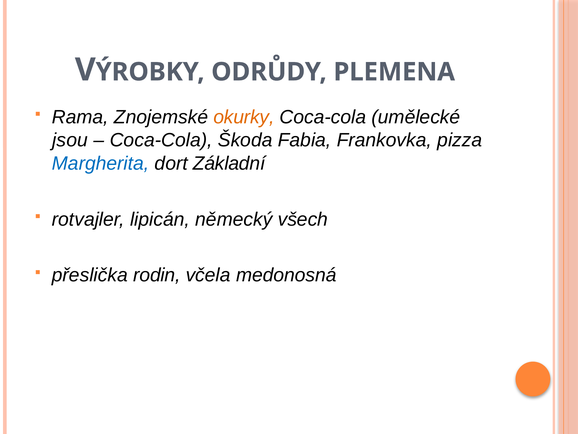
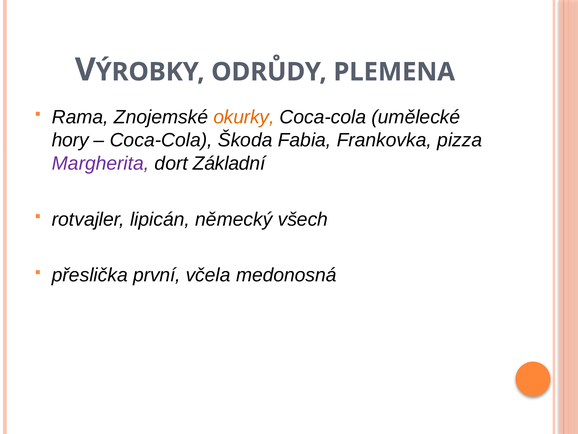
jsou: jsou -> hory
Margherita colour: blue -> purple
rodin: rodin -> první
